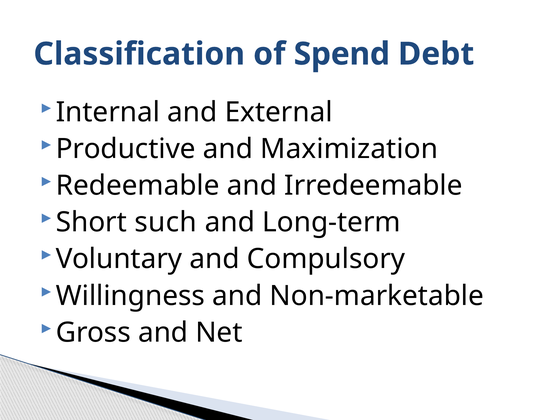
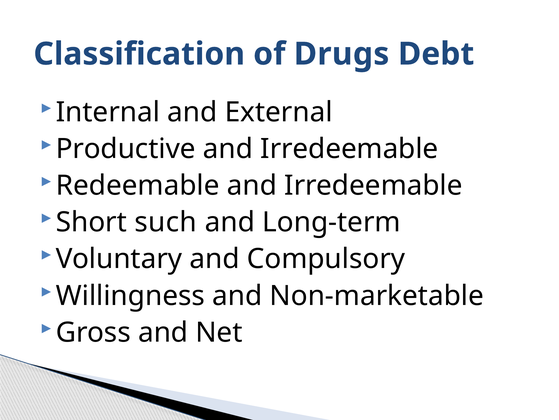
Spend: Spend -> Drugs
Productive and Maximization: Maximization -> Irredeemable
